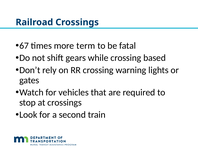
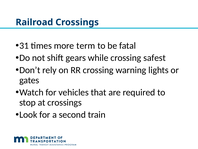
67: 67 -> 31
based: based -> safest
